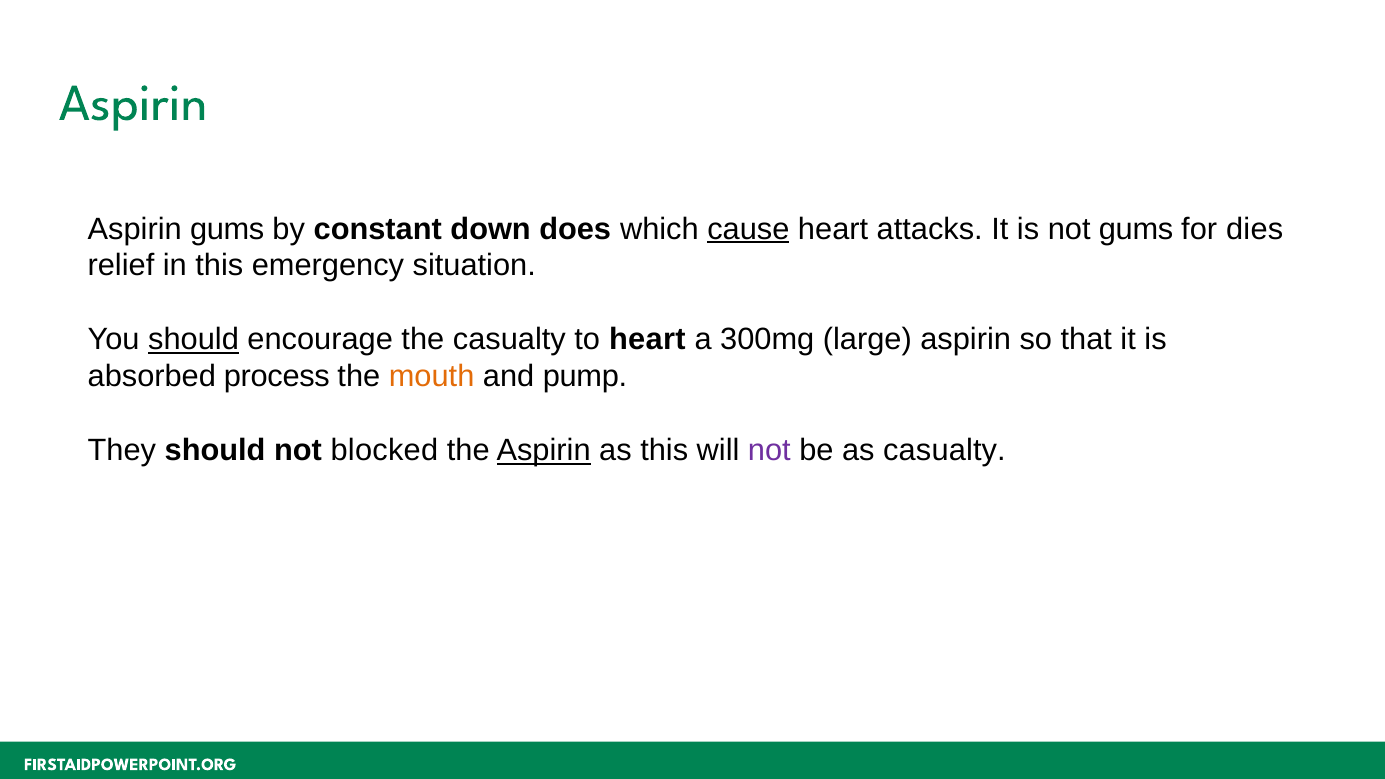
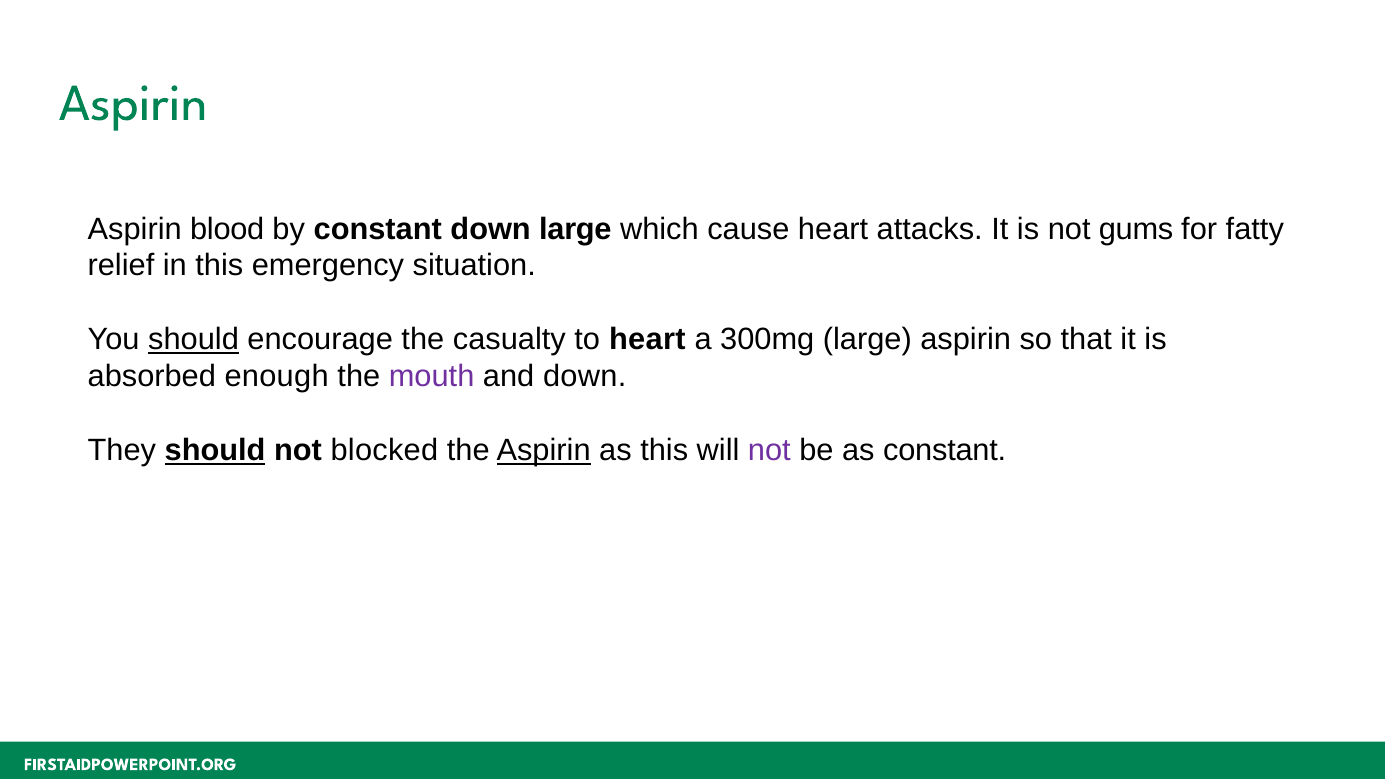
Aspirin gums: gums -> blood
down does: does -> large
cause underline: present -> none
dies: dies -> fatty
process: process -> enough
mouth colour: orange -> purple
and pump: pump -> down
should at (215, 451) underline: none -> present
as casualty: casualty -> constant
